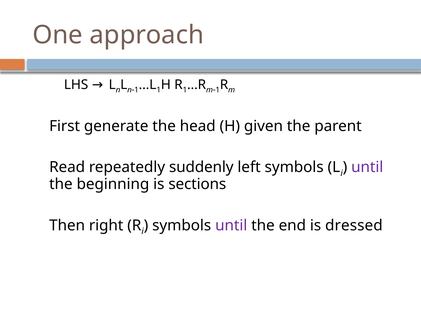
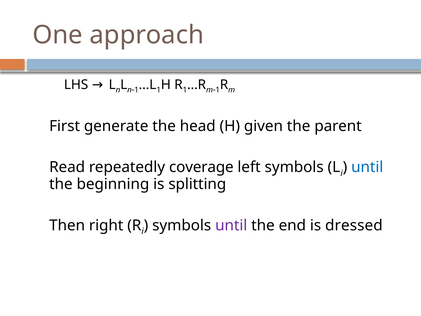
suddenly: suddenly -> coverage
until at (367, 167) colour: purple -> blue
sections: sections -> splitting
